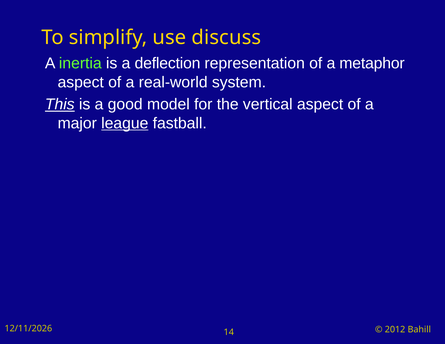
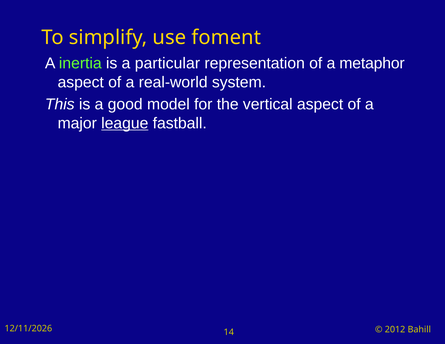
discuss: discuss -> foment
deflection: deflection -> particular
This underline: present -> none
